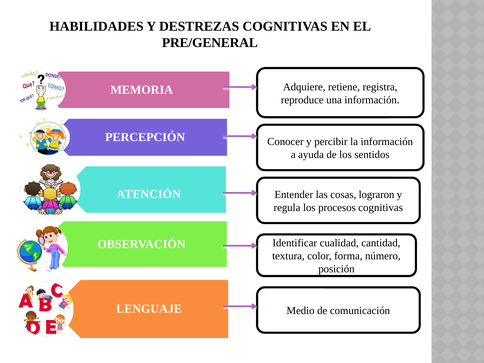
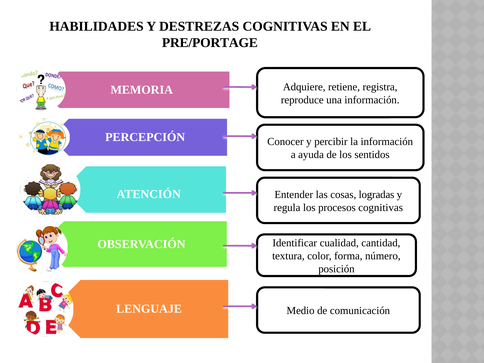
PRE/GENERAL: PRE/GENERAL -> PRE/PORTAGE
lograron: lograron -> logradas
